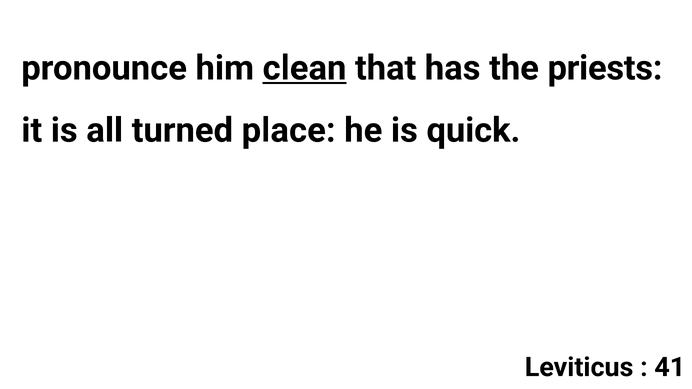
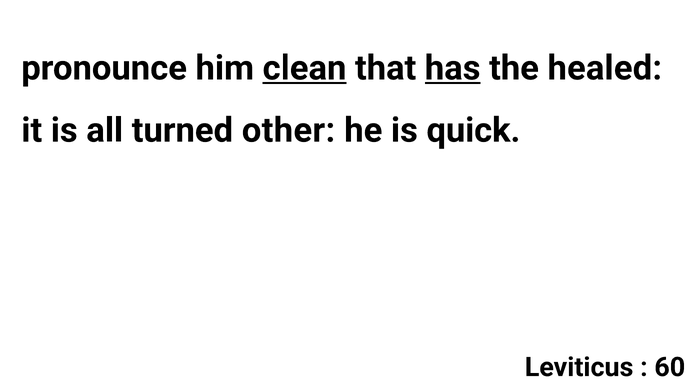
has underline: none -> present
priests: priests -> healed
place: place -> other
41: 41 -> 60
